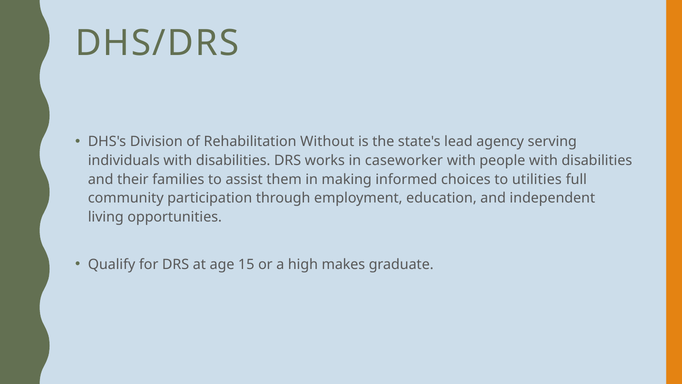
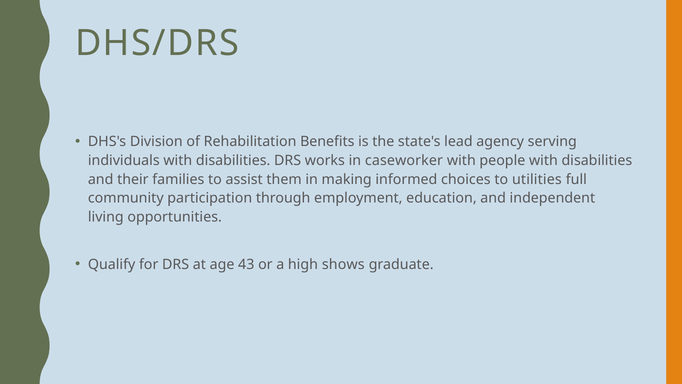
Without: Without -> Benefits
15: 15 -> 43
makes: makes -> shows
